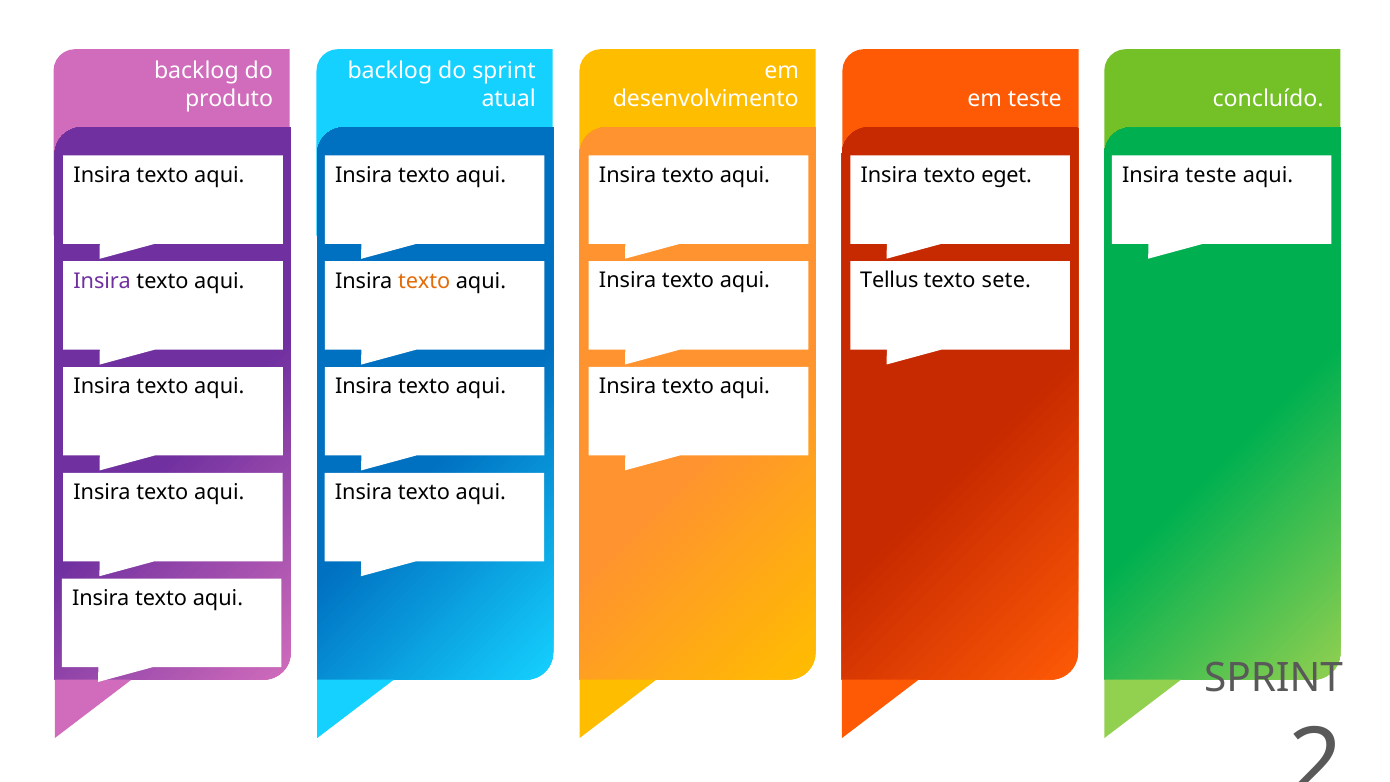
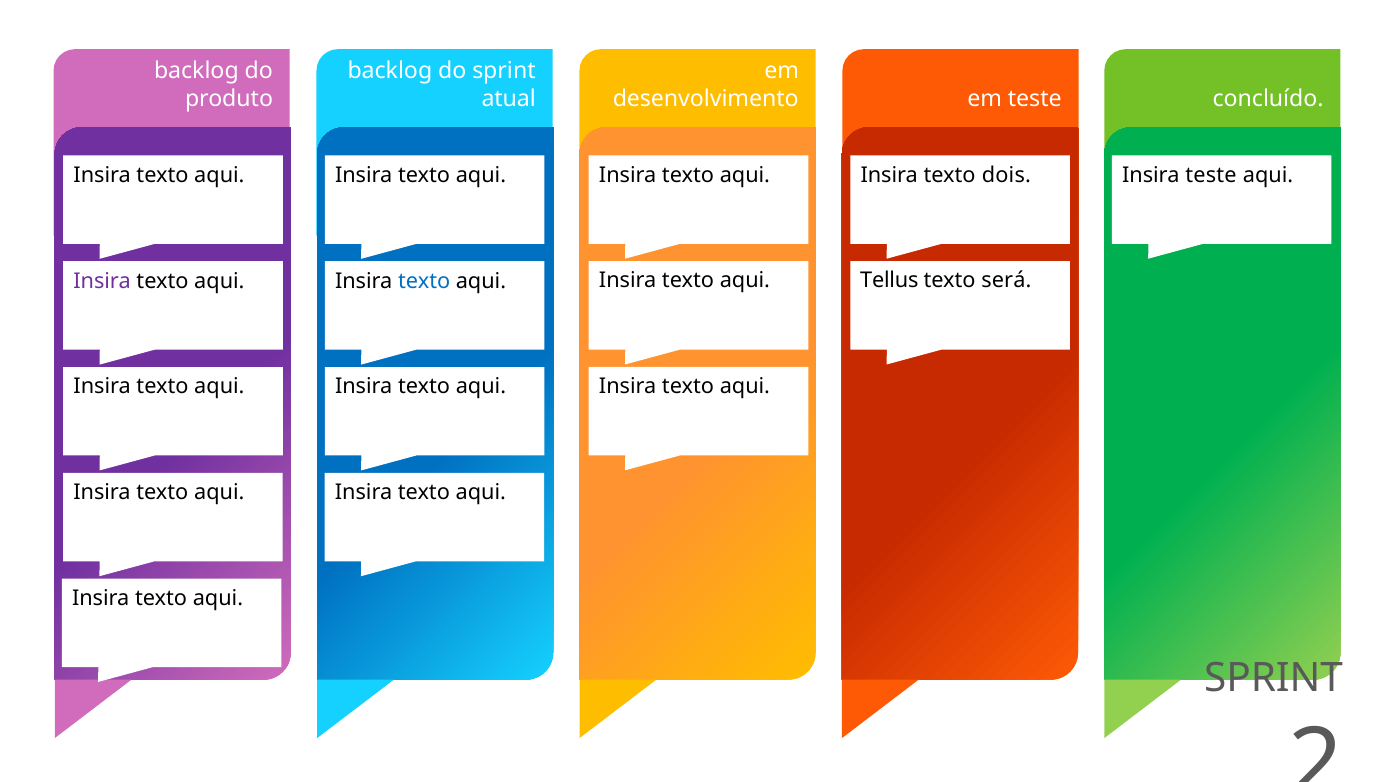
eget: eget -> dois
texto at (424, 281) colour: orange -> blue
sete: sete -> será
